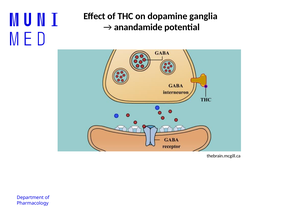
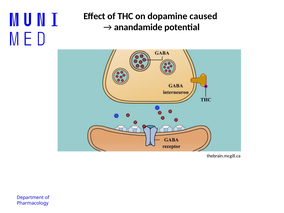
ganglia: ganglia -> caused
